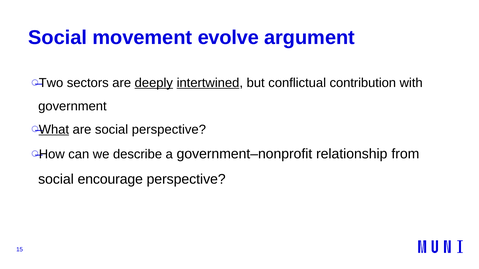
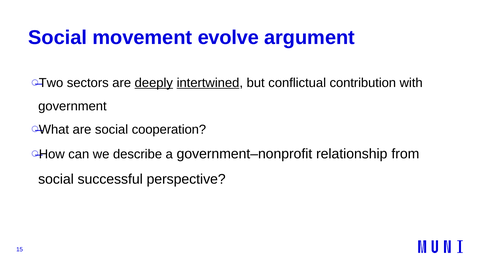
What underline: present -> none
social perspective: perspective -> cooperation
encourage: encourage -> successful
